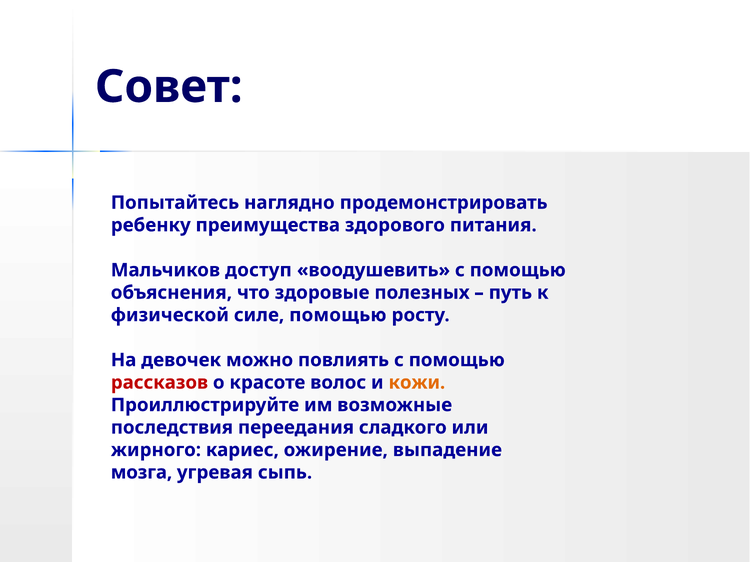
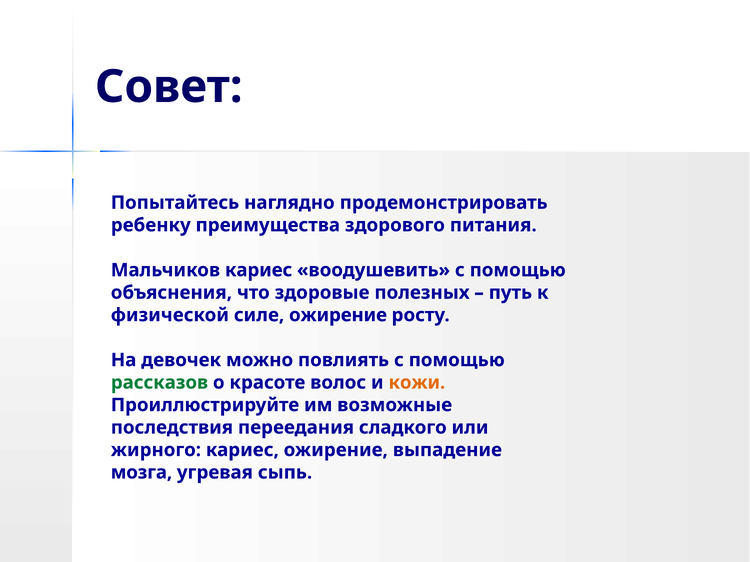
Мальчиков доступ: доступ -> кариес
силе помощью: помощью -> ожирение
рассказов colour: red -> green
